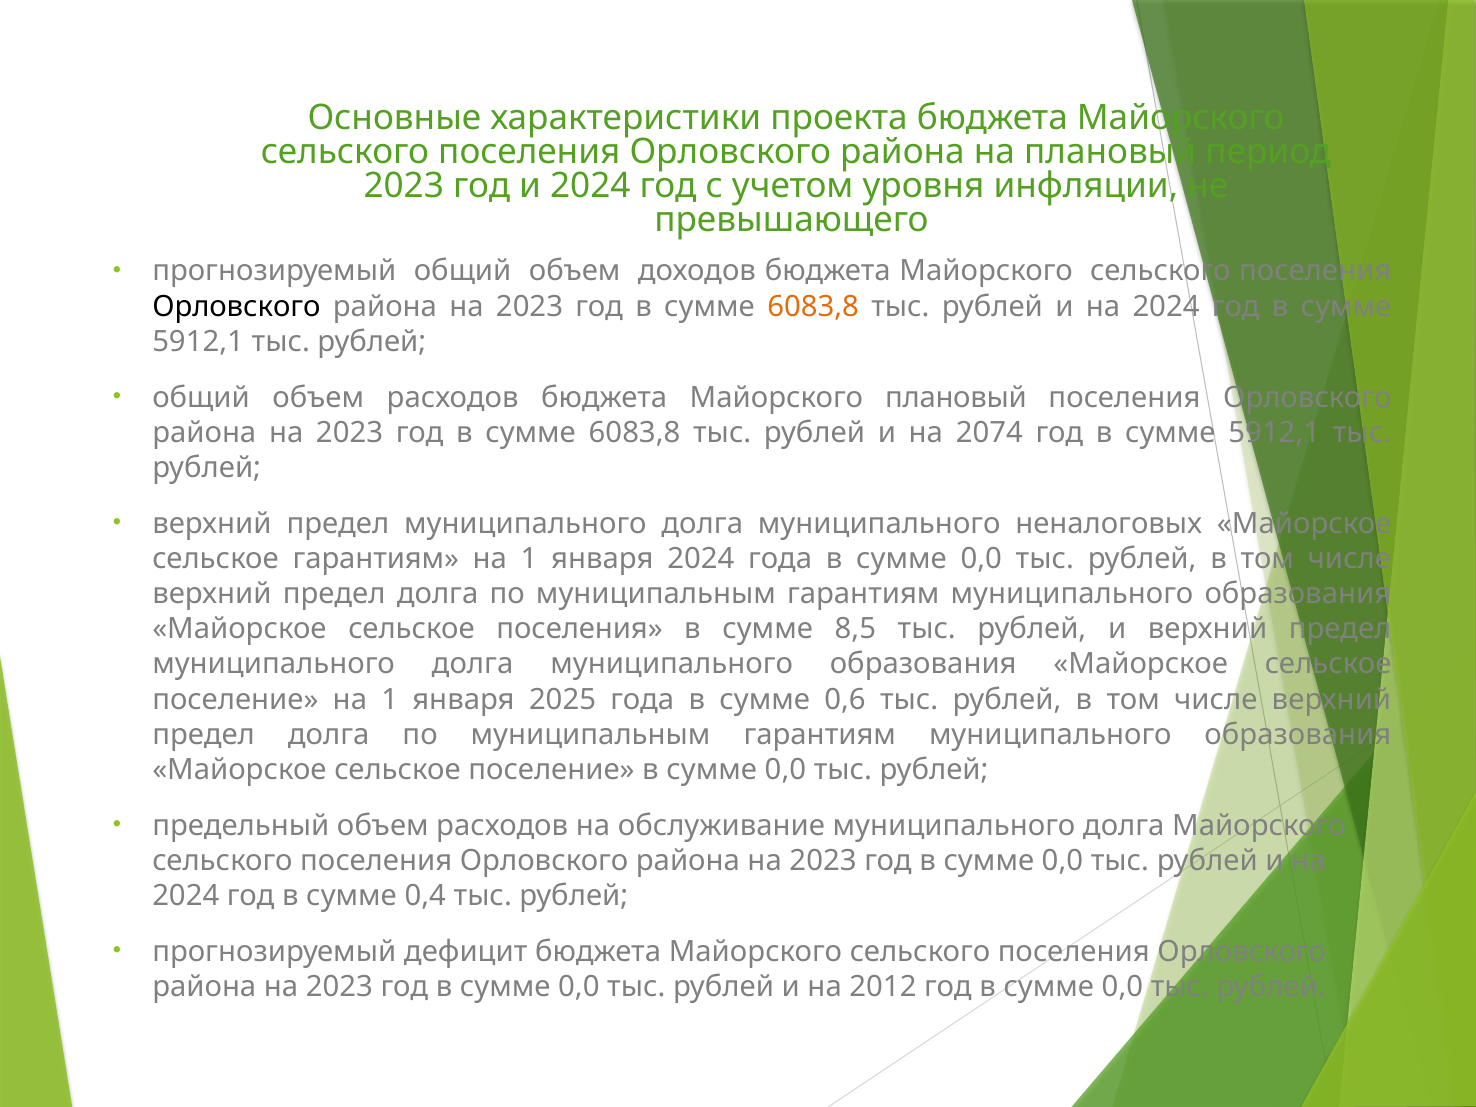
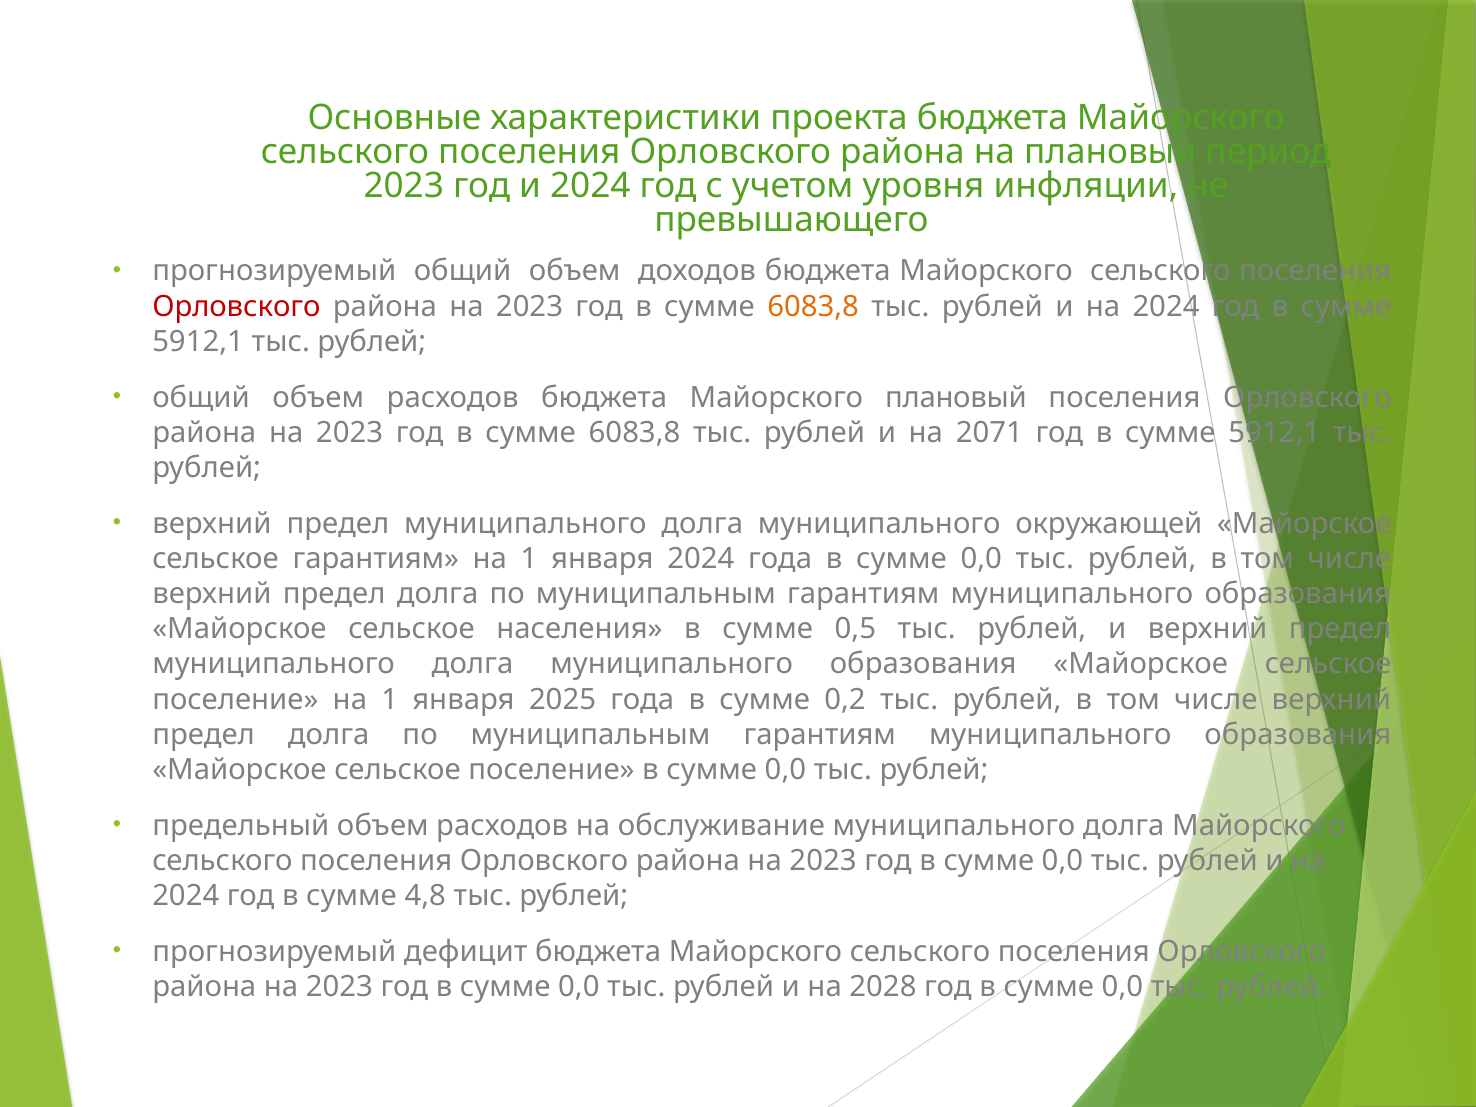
Орловского at (236, 306) colour: black -> red
2074: 2074 -> 2071
неналоговых: неналоговых -> окружающей
сельское поселения: поселения -> населения
8,5: 8,5 -> 0,5
0,6: 0,6 -> 0,2
0,4: 0,4 -> 4,8
2012: 2012 -> 2028
